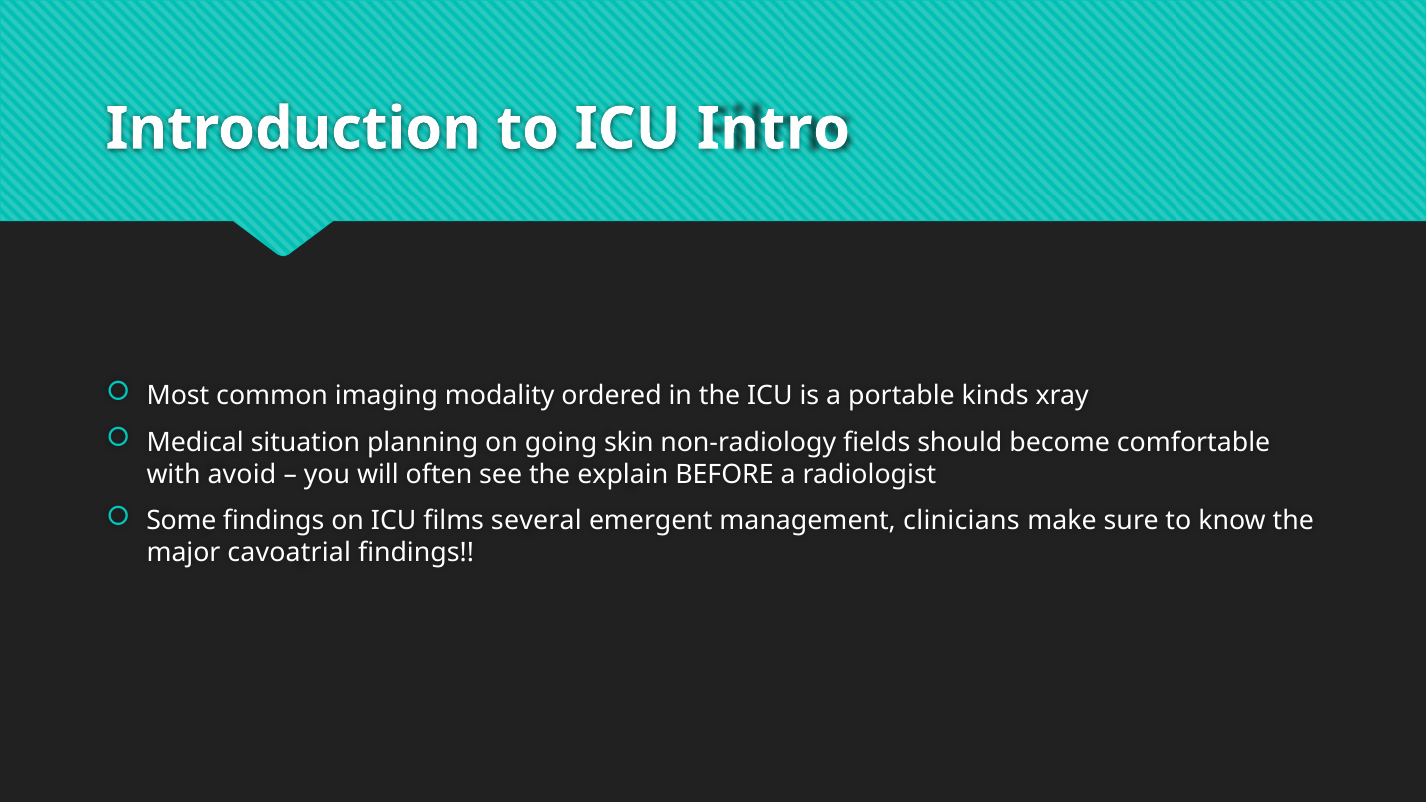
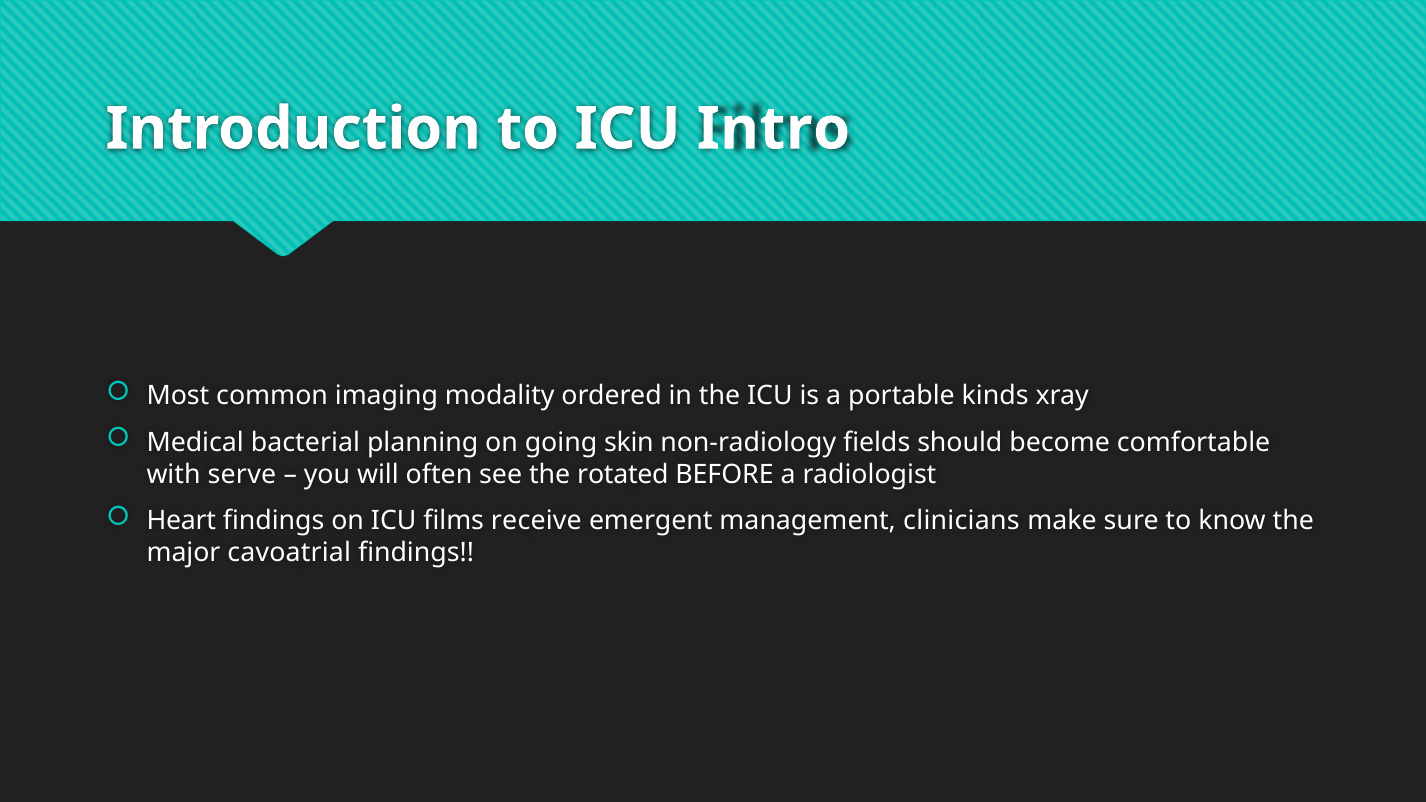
situation: situation -> bacterial
avoid: avoid -> serve
explain: explain -> rotated
Some: Some -> Heart
several: several -> receive
